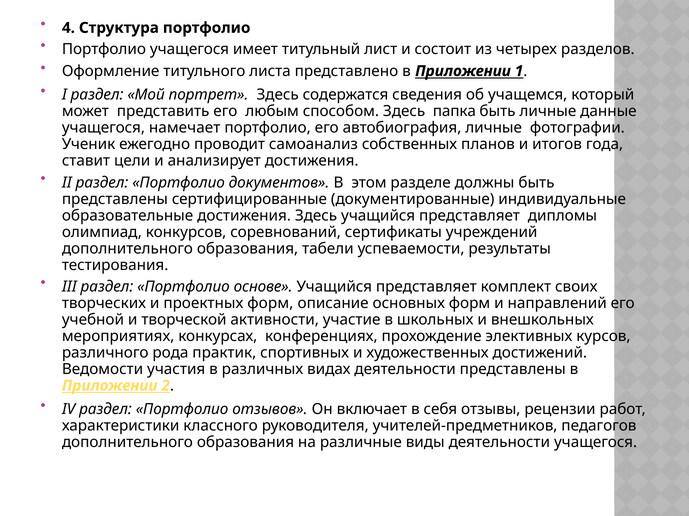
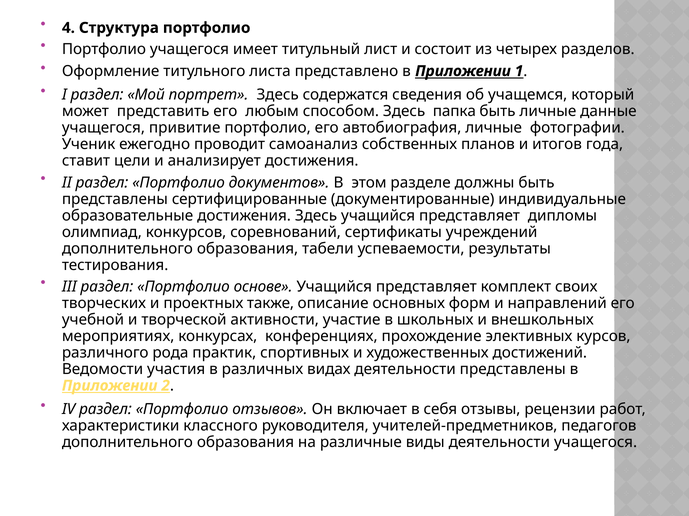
намечает: намечает -> привитие
проектных форм: форм -> также
